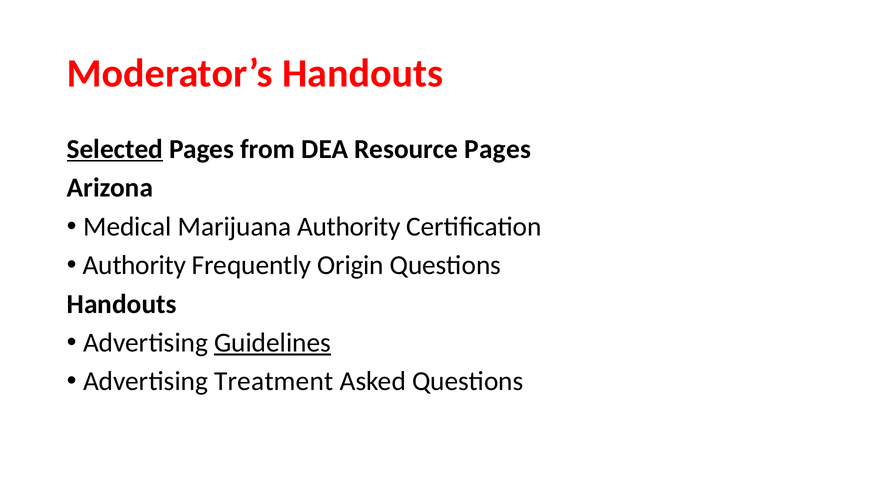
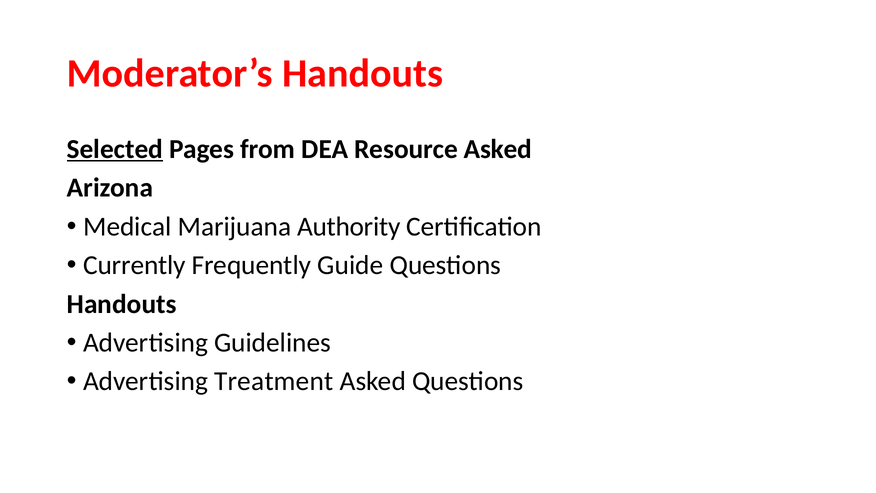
Resource Pages: Pages -> Asked
Authority at (135, 265): Authority -> Currently
Origin: Origin -> Guide
Guidelines underline: present -> none
